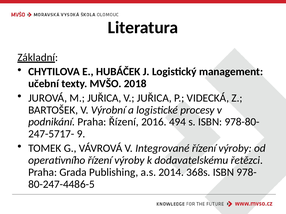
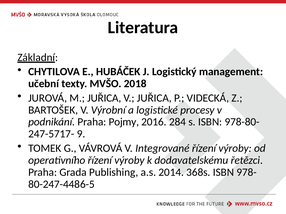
Praha Řízení: Řízení -> Pojmy
494: 494 -> 284
